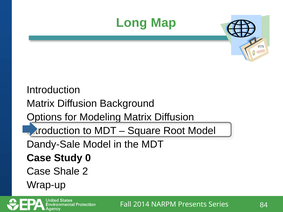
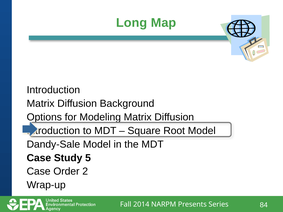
0: 0 -> 5
Shale: Shale -> Order
